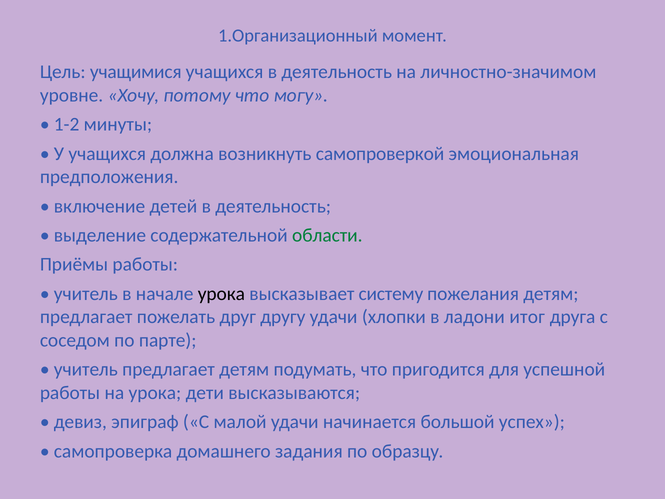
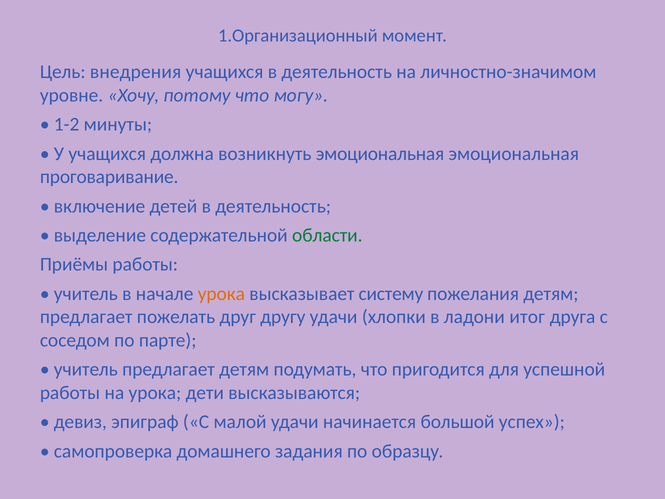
учащимися: учащимися -> внедрения
возникнуть самопроверкой: самопроверкой -> эмоциональная
предположения: предположения -> проговаривание
урока at (221, 294) colour: black -> orange
